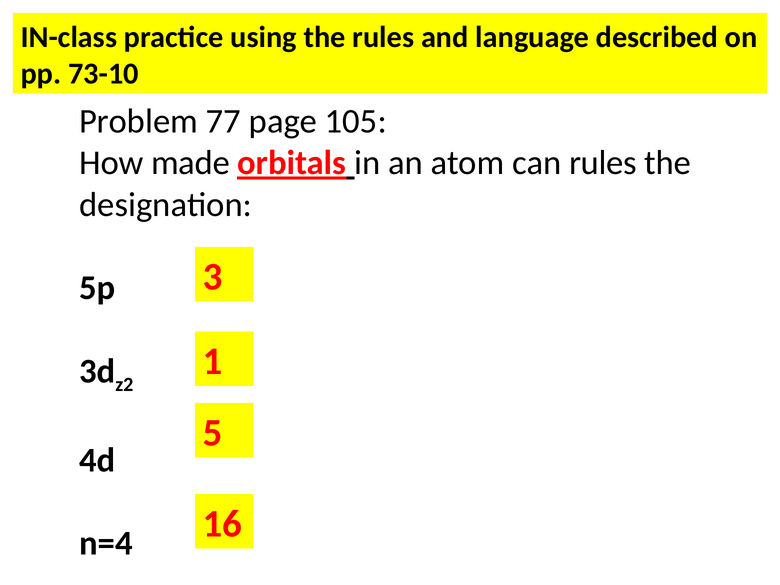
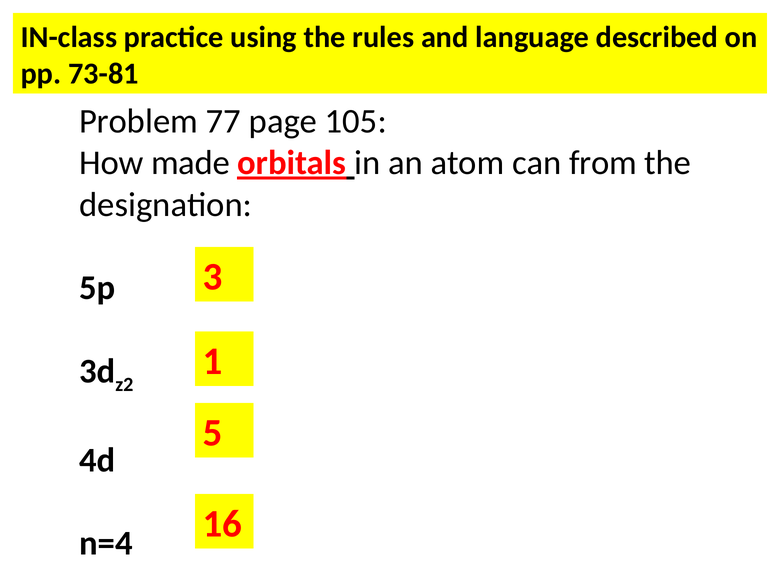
73-10: 73-10 -> 73-81
can rules: rules -> from
